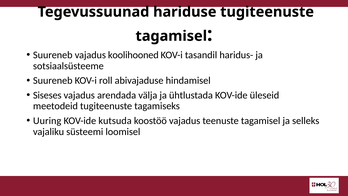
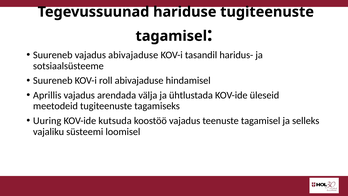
vajadus koolihooned: koolihooned -> abivajaduse
Siseses: Siseses -> Aprillis
